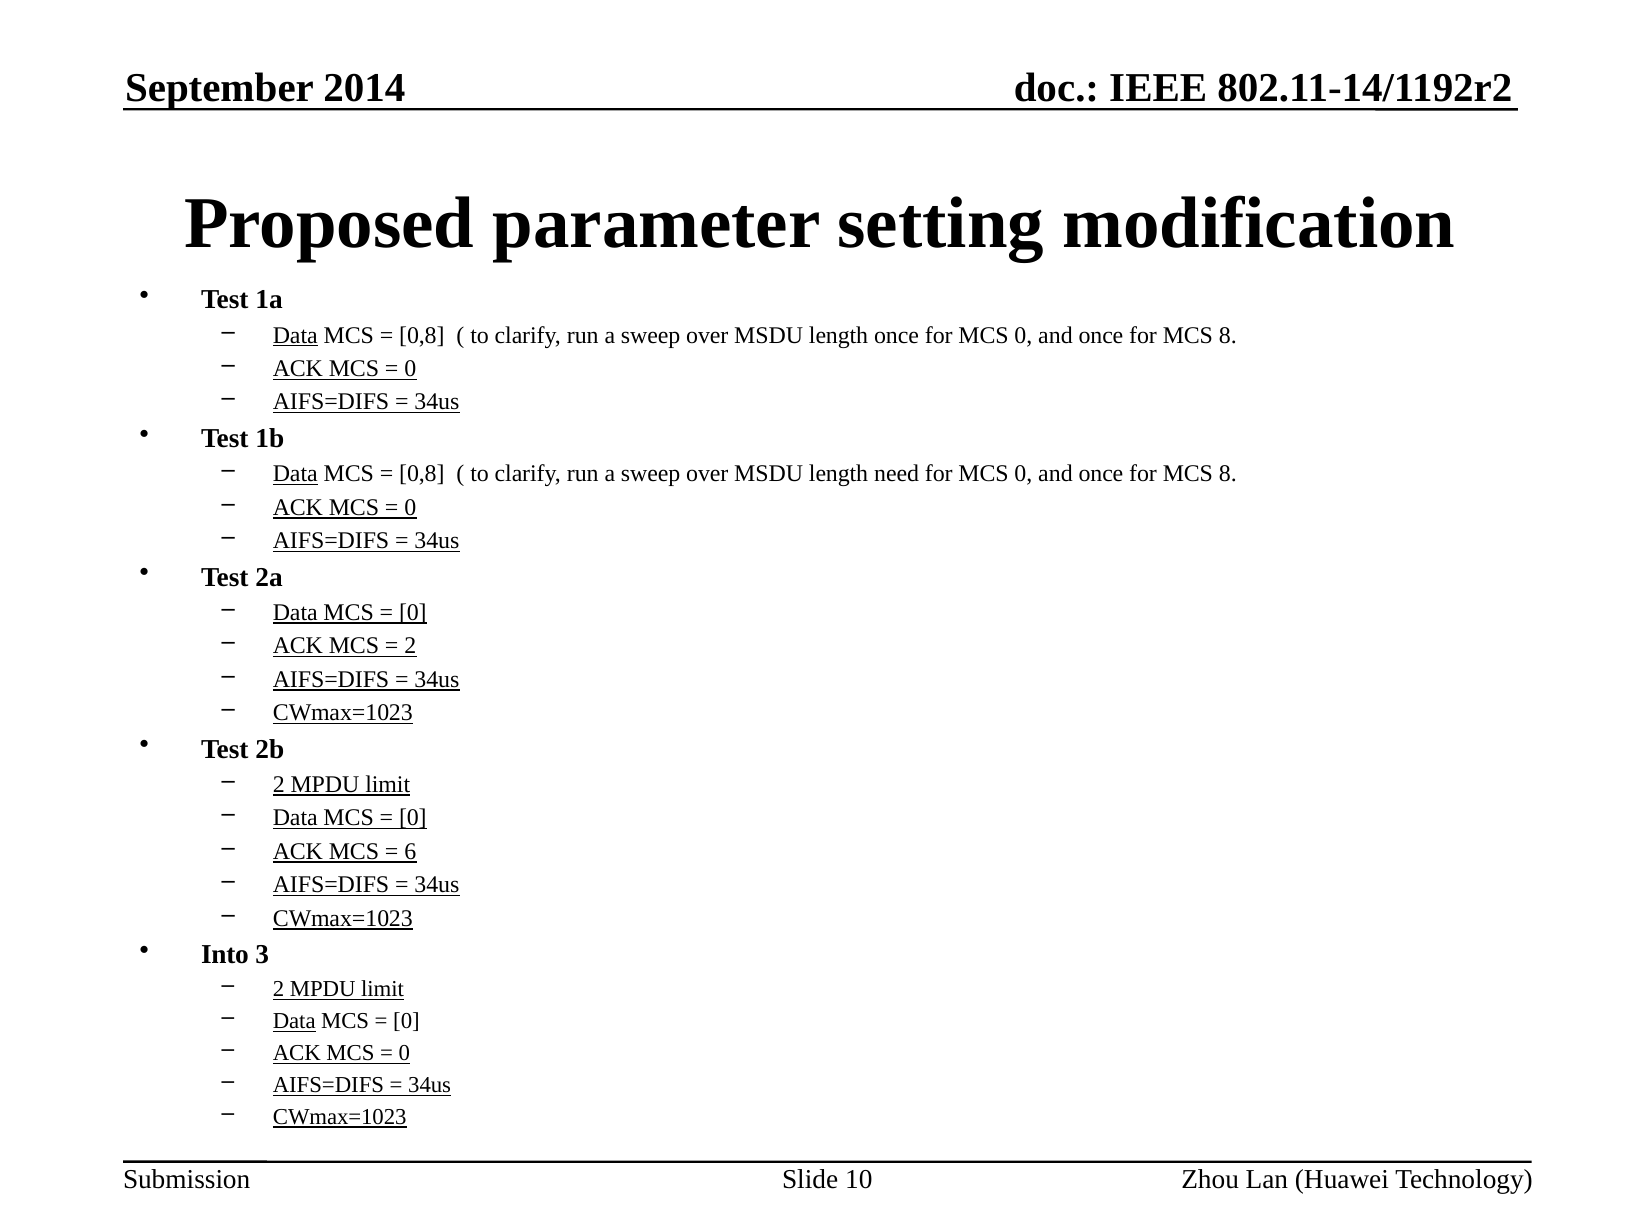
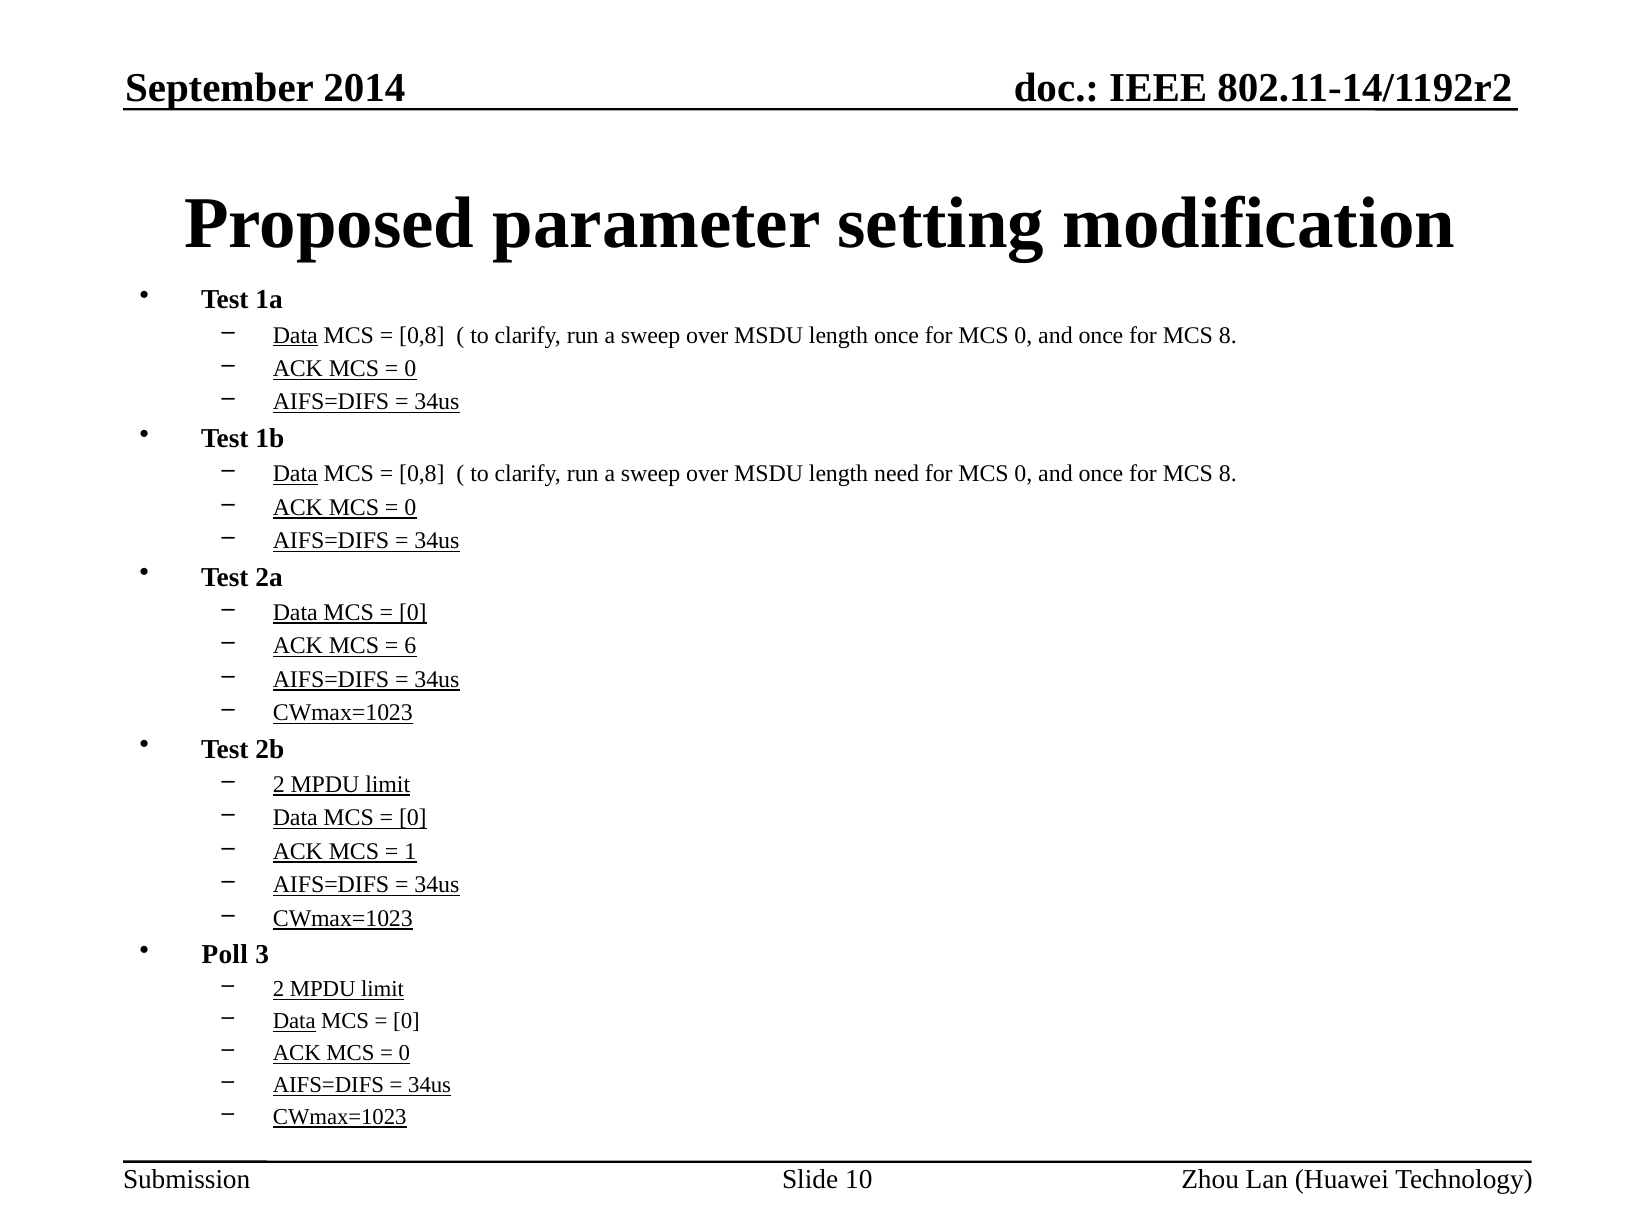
2 at (410, 646): 2 -> 6
6: 6 -> 1
Into: Into -> Poll
